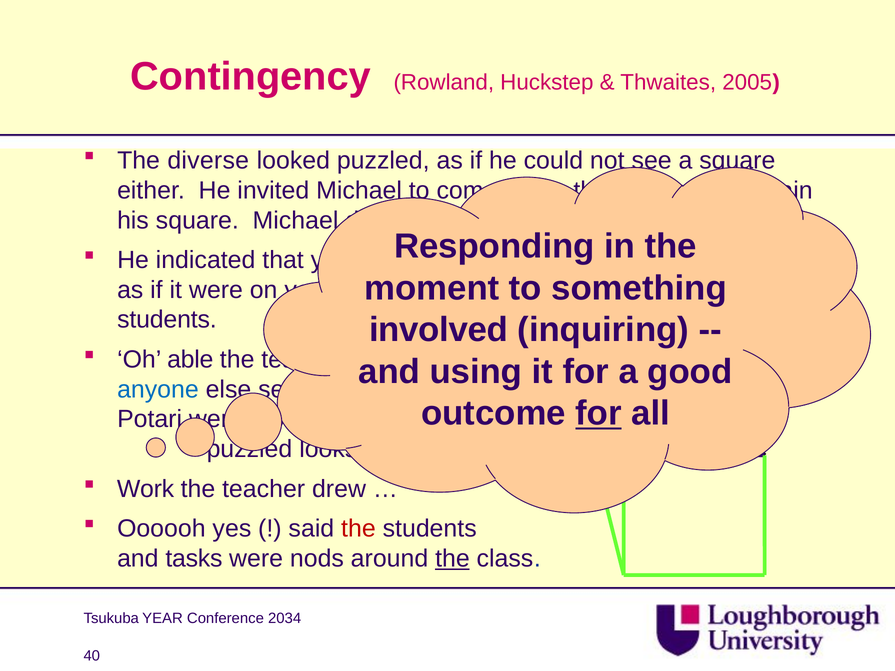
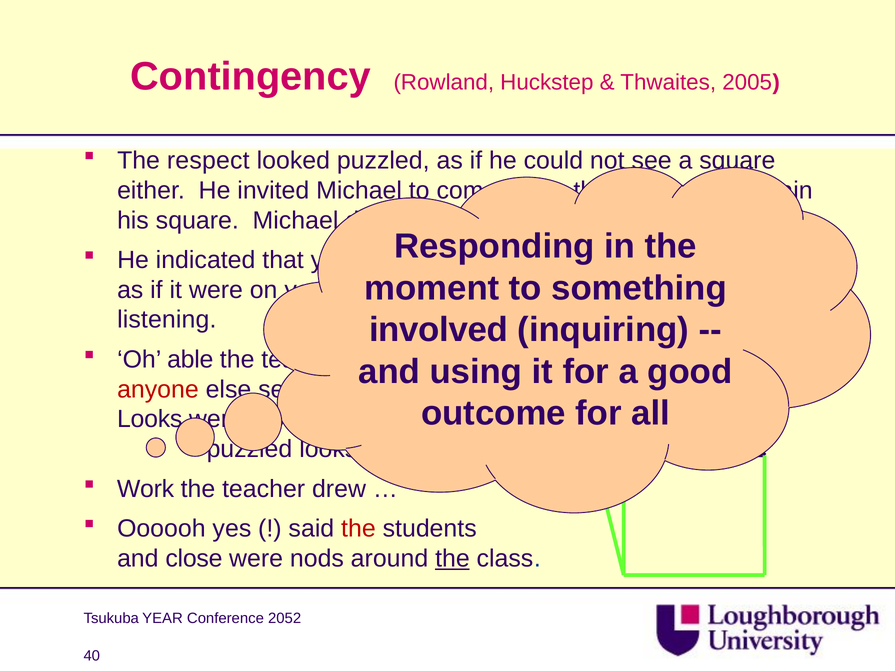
diverse: diverse -> respect
students at (167, 320): students -> listening
anyone colour: blue -> red
for at (599, 413) underline: present -> none
Potari at (150, 419): Potari -> Looks
tasks: tasks -> close
2034: 2034 -> 2052
